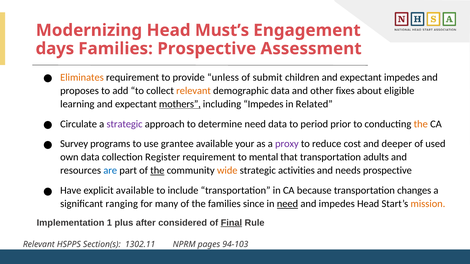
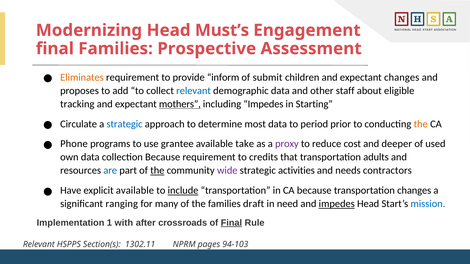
days at (55, 49): days -> final
unless: unless -> inform
expectant impedes: impedes -> changes
relevant at (194, 91) colour: orange -> blue
fixes: fixes -> staff
learning: learning -> tracking
Related: Related -> Starting
strategic at (125, 124) colour: purple -> blue
determine need: need -> most
Survey: Survey -> Phone
your: your -> take
collection Register: Register -> Because
mental: mental -> credits
wide colour: orange -> purple
needs prospective: prospective -> contractors
include underline: none -> present
since: since -> draft
need at (287, 204) underline: present -> none
impedes at (337, 204) underline: none -> present
mission colour: orange -> blue
plus: plus -> with
considered: considered -> crossroads
